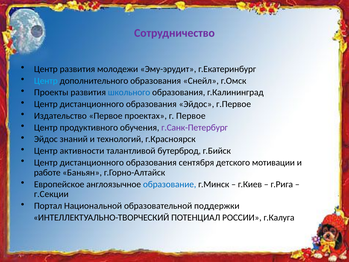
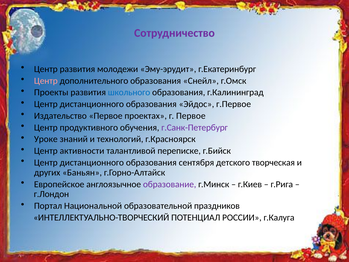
Центр at (46, 81) colour: light blue -> pink
Эйдос at (46, 139): Эйдос -> Уроке
бутерброд: бутерброд -> переписке
мотивации: мотивации -> творческая
работе: работе -> других
образование colour: blue -> purple
г.Секции: г.Секции -> г.Лондон
поддержки: поддержки -> праздников
